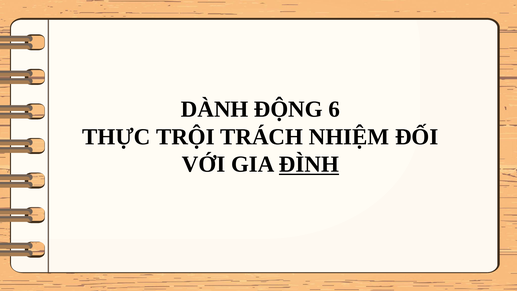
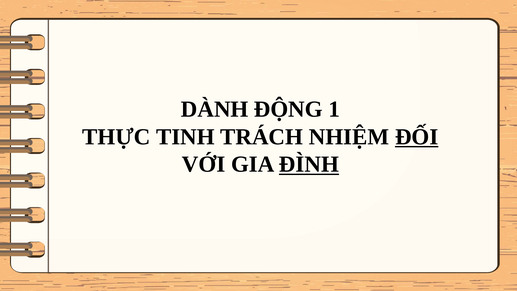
6: 6 -> 1
TRỘI: TRỘI -> TINH
ĐỐI underline: none -> present
